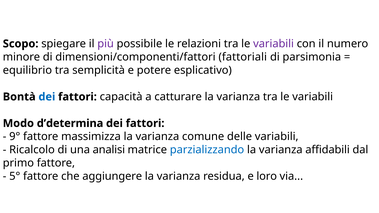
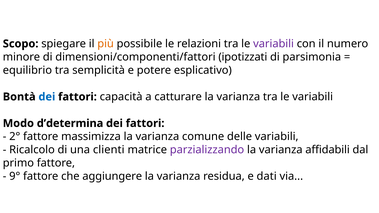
più colour: purple -> orange
fattoriali: fattoriali -> ipotizzati
9°: 9° -> 2°
analisi: analisi -> clienti
parzializzando colour: blue -> purple
5°: 5° -> 9°
loro: loro -> dati
